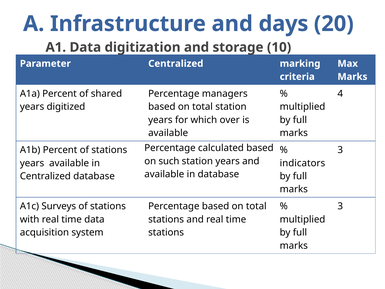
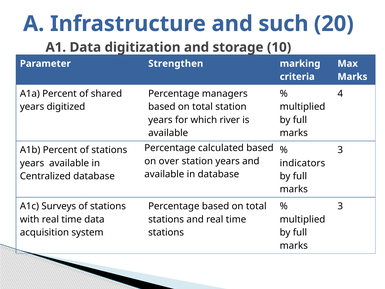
days: days -> such
Parameter Centralized: Centralized -> Strengthen
over: over -> river
such: such -> over
